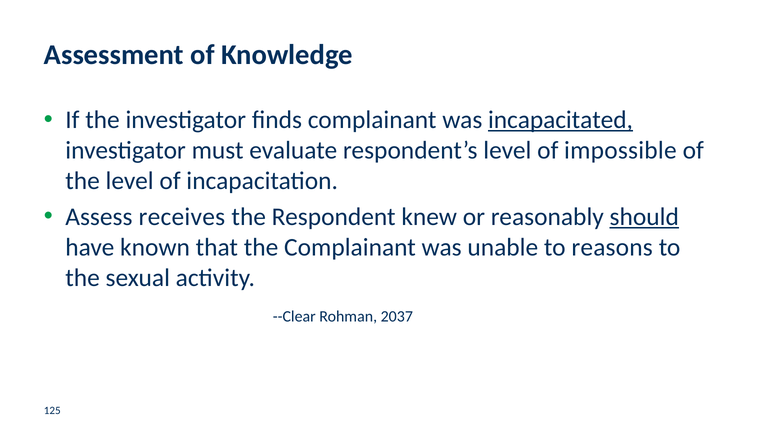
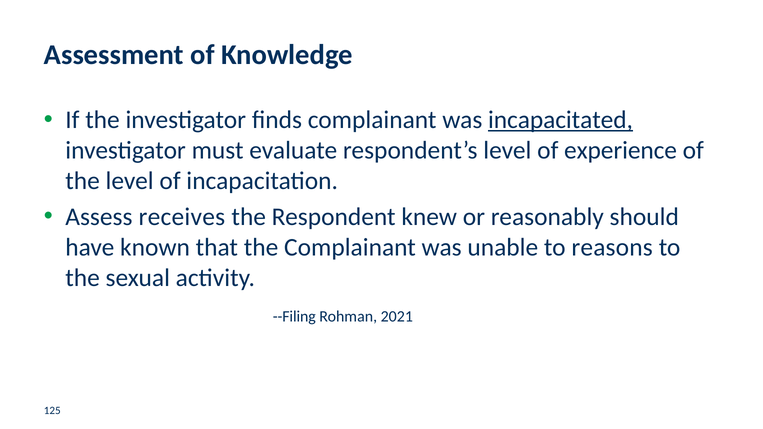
impossible: impossible -> experience
should underline: present -> none
--Clear: --Clear -> --Filing
2037: 2037 -> 2021
